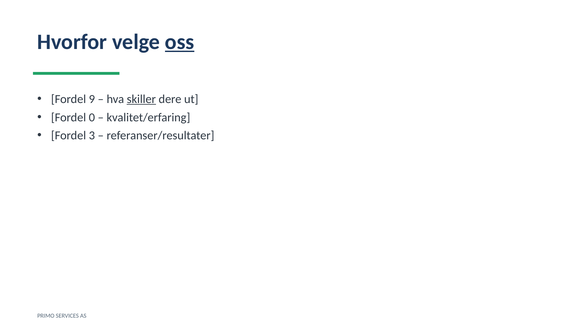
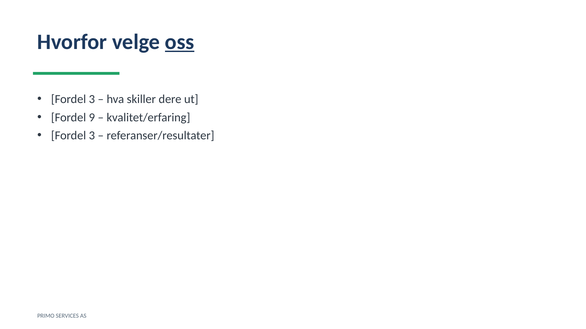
9 at (92, 99): 9 -> 3
skiller underline: present -> none
0: 0 -> 9
